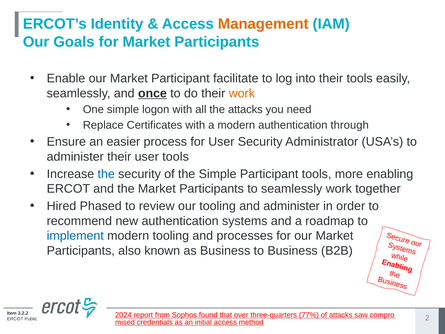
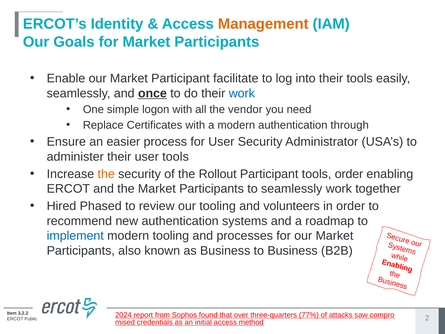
work at (242, 93) colour: orange -> blue
the attacks: attacks -> vendor
the at (106, 174) colour: blue -> orange
the Simple: Simple -> Rollout
tools more: more -> order
and administer: administer -> volunteers
